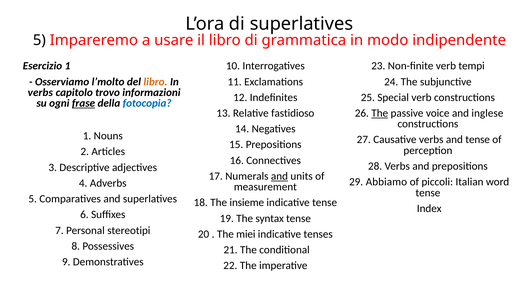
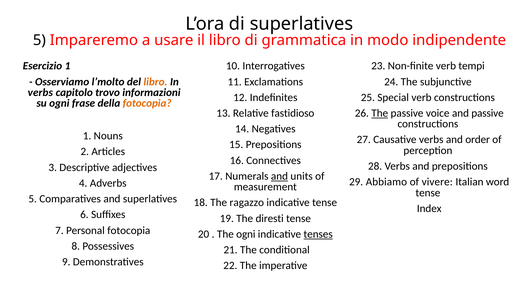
frase underline: present -> none
fotocopia at (147, 103) colour: blue -> orange
and inglese: inglese -> passive
and tense: tense -> order
piccoli: piccoli -> vivere
insieme: insieme -> ragazzo
syntax: syntax -> diresti
Personal stereotipi: stereotipi -> fotocopia
The miei: miei -> ogni
tenses underline: none -> present
